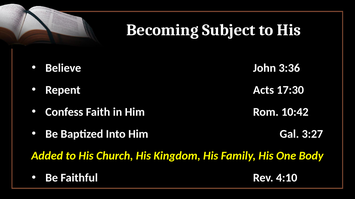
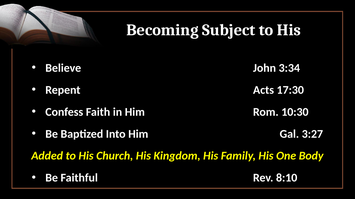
3:36: 3:36 -> 3:34
10:42: 10:42 -> 10:30
4:10: 4:10 -> 8:10
